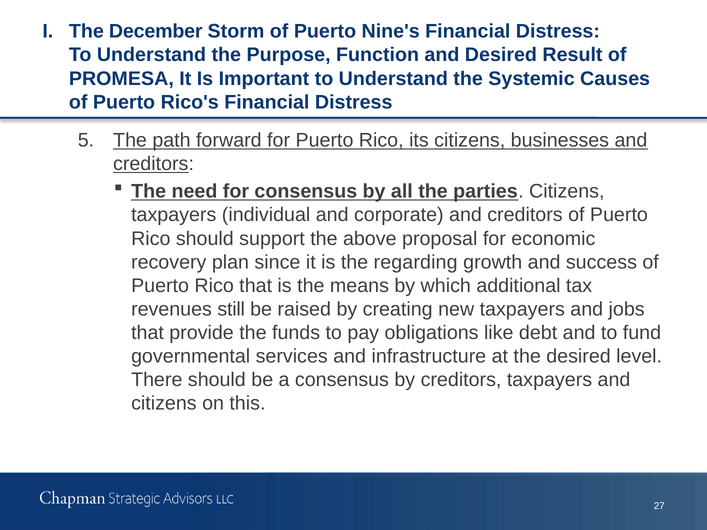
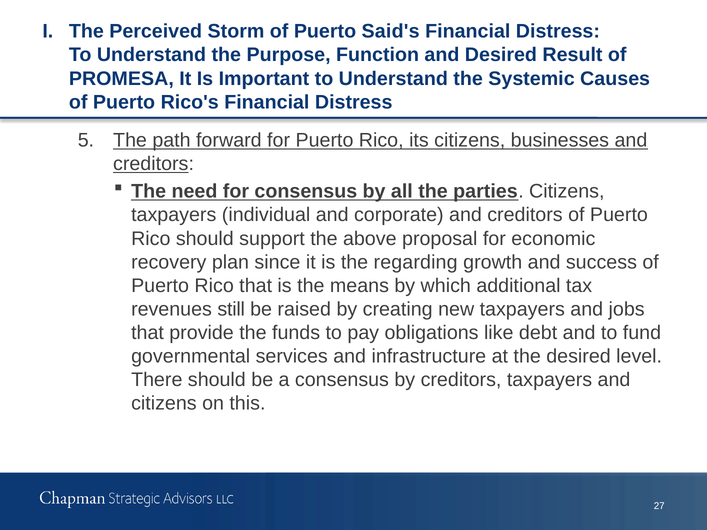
December: December -> Perceived
Nine's: Nine's -> Said's
